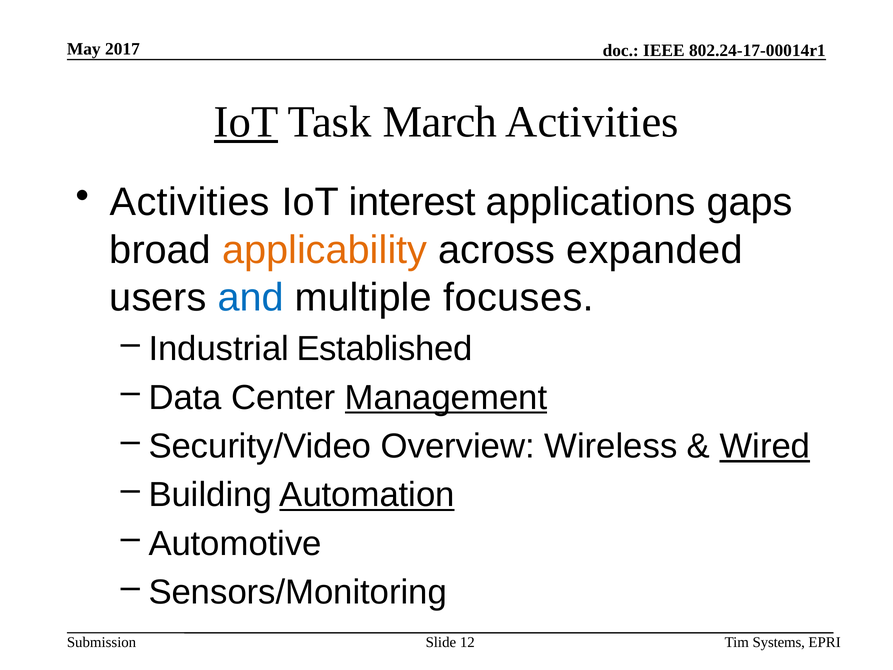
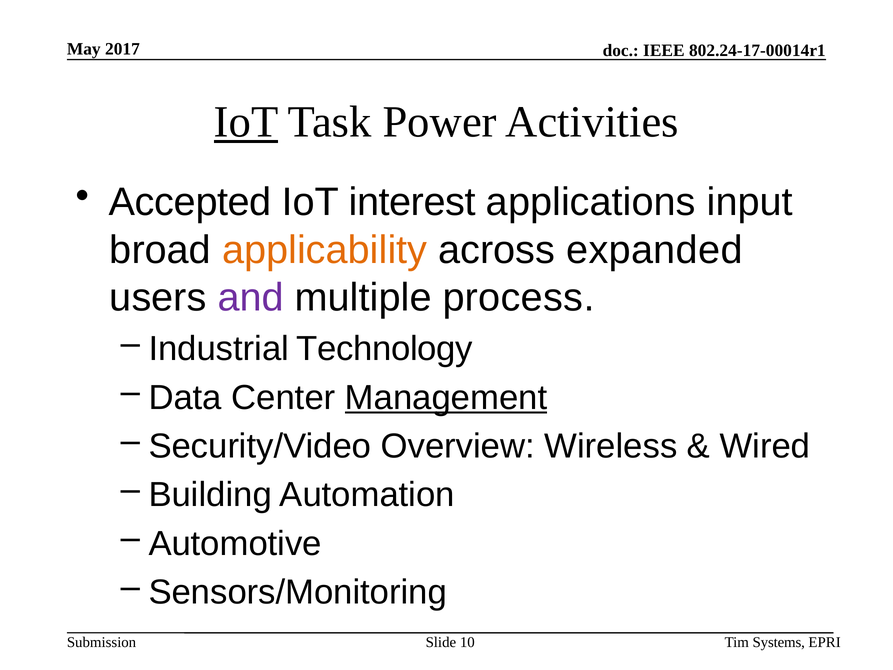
March: March -> Power
Activities at (190, 202): Activities -> Accepted
gaps: gaps -> input
and colour: blue -> purple
focuses: focuses -> process
Established: Established -> Technology
Wired underline: present -> none
Automation underline: present -> none
12: 12 -> 10
